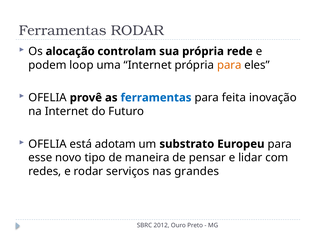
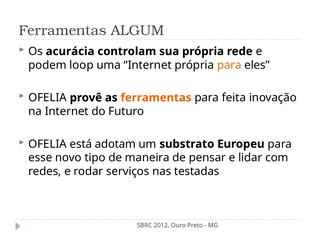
Ferramentas RODAR: RODAR -> ALGUM
alocação: alocação -> acurácia
ferramentas at (156, 98) colour: blue -> orange
grandes: grandes -> testadas
